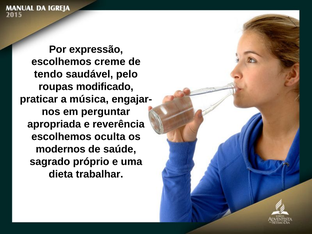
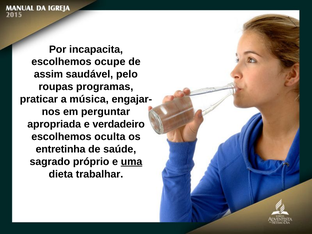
expressão: expressão -> incapacita
creme: creme -> ocupe
tendo: tendo -> assim
modificado: modificado -> programas
reverência: reverência -> verdadeiro
modernos: modernos -> entretinha
uma underline: none -> present
